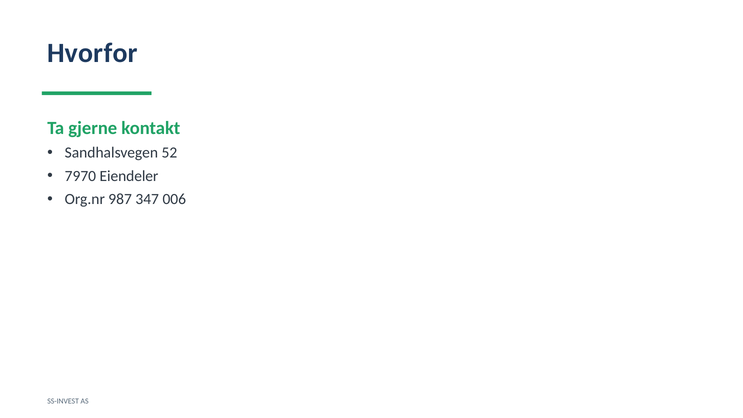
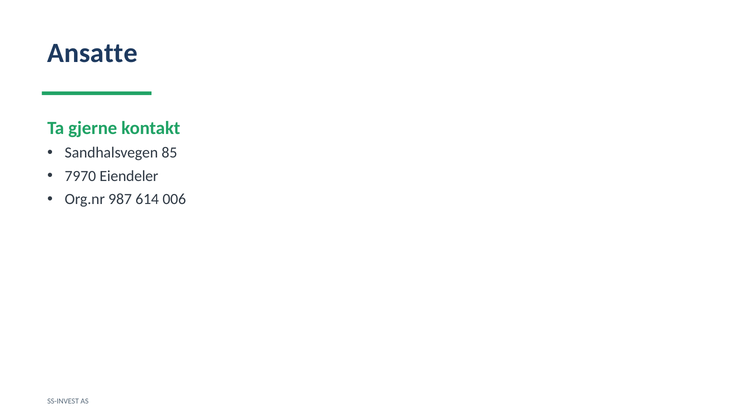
Hvorfor: Hvorfor -> Ansatte
52: 52 -> 85
347: 347 -> 614
